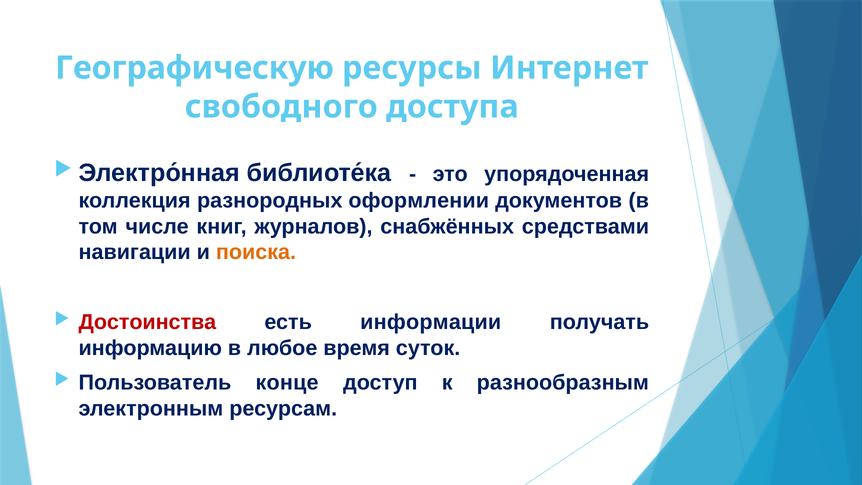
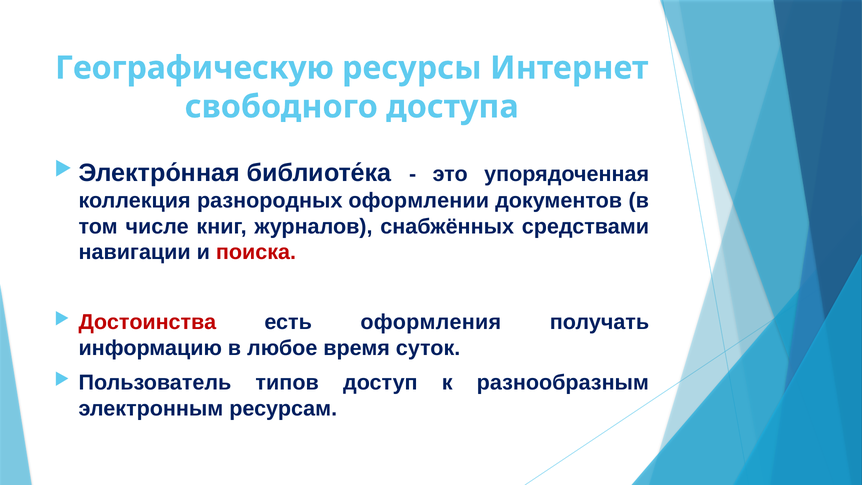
поиска colour: orange -> red
информации: информации -> оформления
конце: конце -> типов
